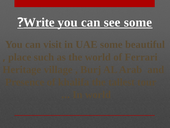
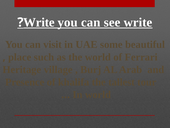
see some: some -> write
